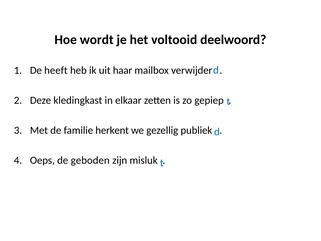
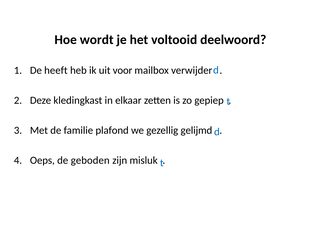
haar: haar -> voor
herkent: herkent -> plafond
publiek: publiek -> gelijmd
